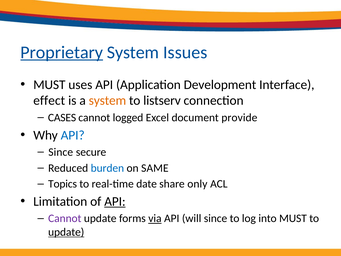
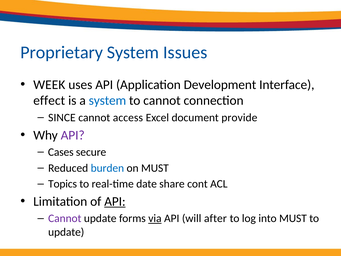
Proprietary underline: present -> none
MUST at (49, 85): MUST -> WEEK
system at (107, 101) colour: orange -> blue
to listserv: listserv -> cannot
CASES: CASES -> SINCE
logged: logged -> access
API at (73, 135) colour: blue -> purple
Since at (61, 152): Since -> Cases
on SAME: SAME -> MUST
only: only -> cont
will since: since -> after
update at (66, 232) underline: present -> none
